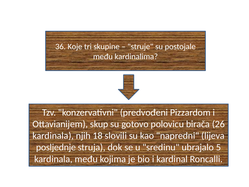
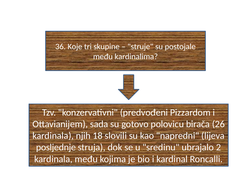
skup: skup -> sada
5: 5 -> 2
